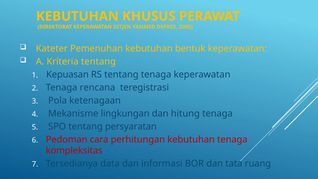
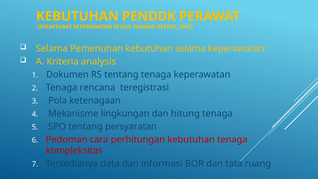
KHUSUS: KHUSUS -> PENDDK
Kateter at (52, 48): Kateter -> Selama
kebutuhan bentuk: bentuk -> selama
Kriteria tentang: tentang -> analysis
Kepuasan: Kepuasan -> Dokumen
